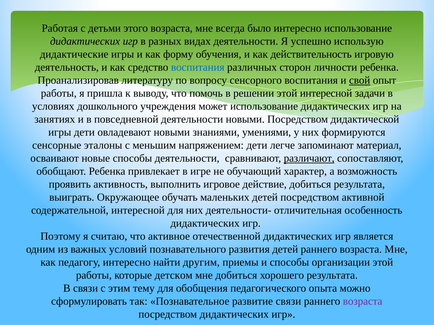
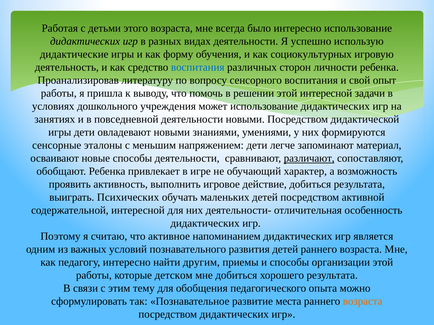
действительность: действительность -> социокультурных
свой underline: present -> none
Окружающее: Окружающее -> Психических
отечественной: отечественной -> напоминанием
развитие связи: связи -> места
возраста at (363, 302) colour: purple -> orange
